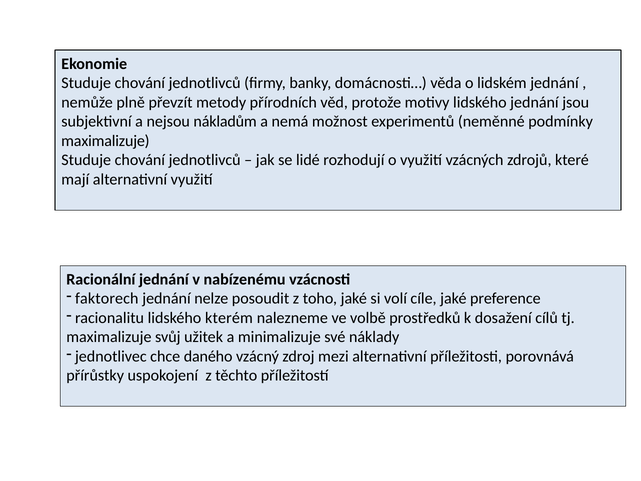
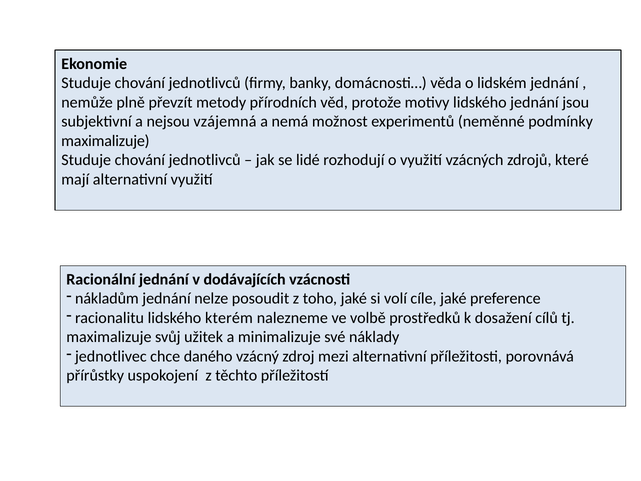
nákladům: nákladům -> vzájemná
nabízenému: nabízenému -> dodávajících
faktorech: faktorech -> nákladům
